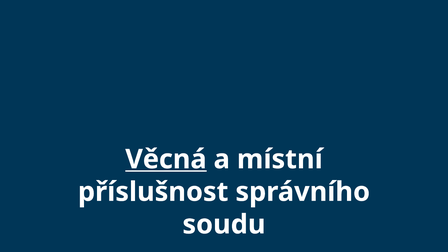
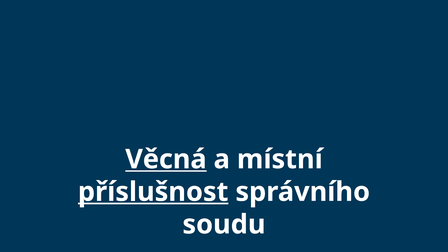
příslušnost underline: none -> present
